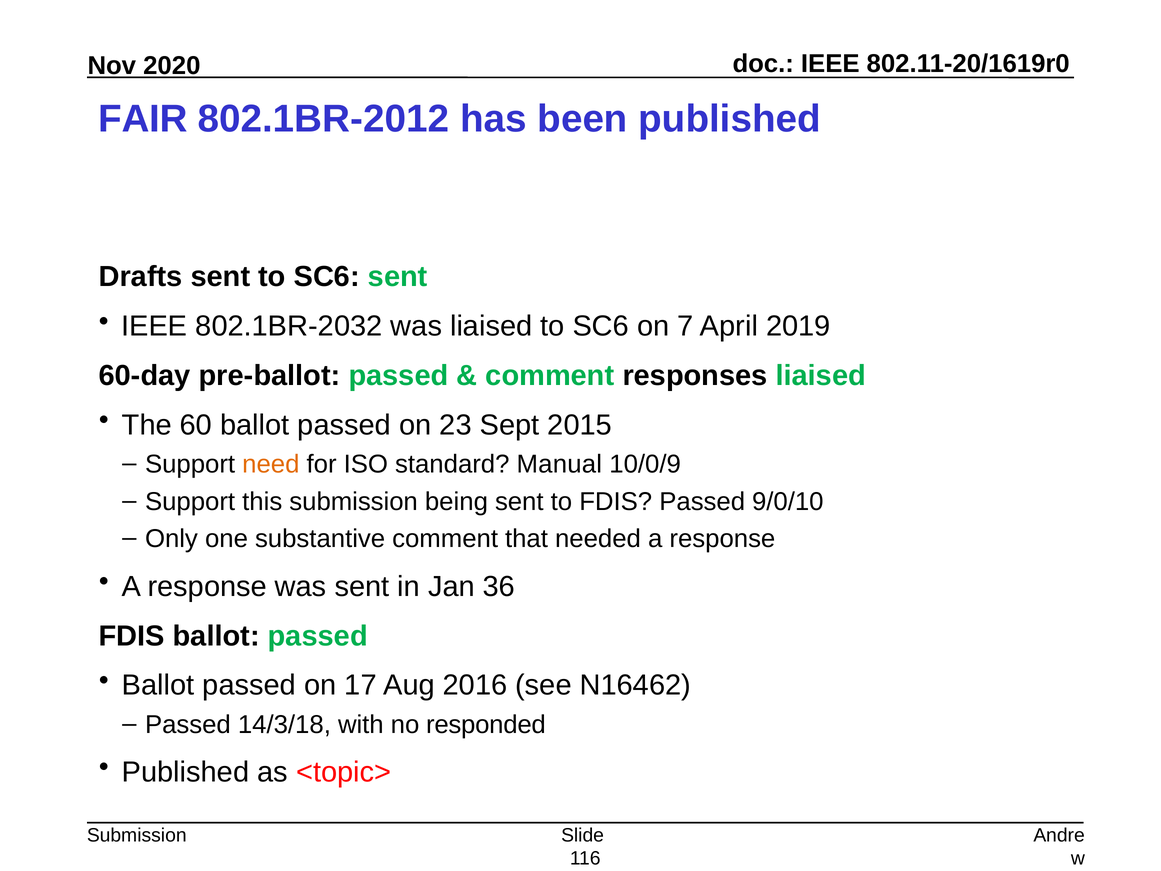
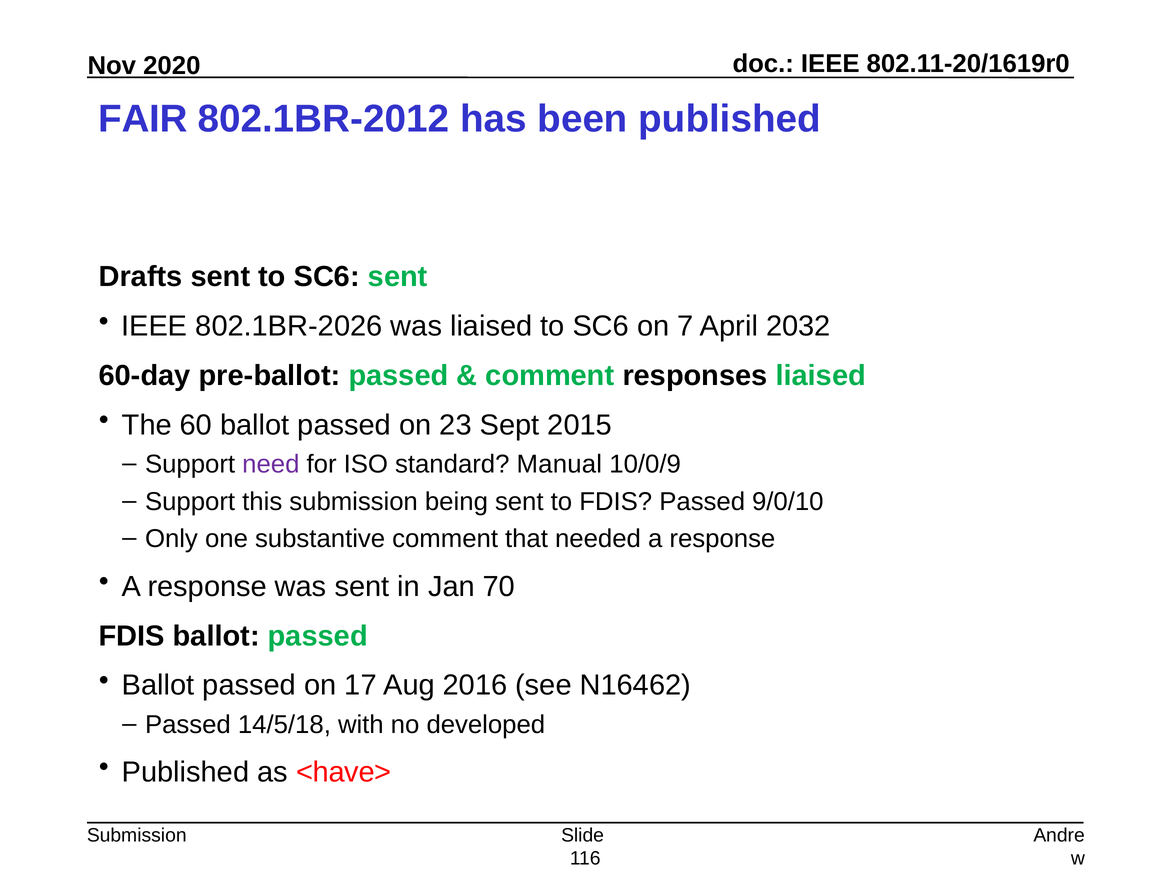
802.1BR-2032: 802.1BR-2032 -> 802.1BR-2026
2019: 2019 -> 2032
need colour: orange -> purple
36: 36 -> 70
14/3/18: 14/3/18 -> 14/5/18
responded: responded -> developed
<topic>: <topic> -> <have>
